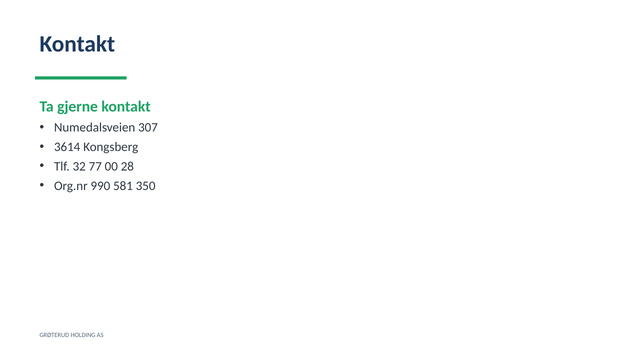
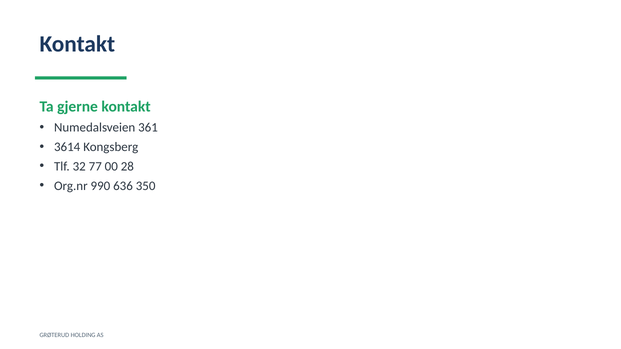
307: 307 -> 361
581: 581 -> 636
